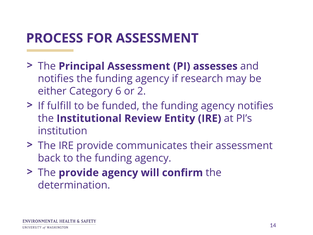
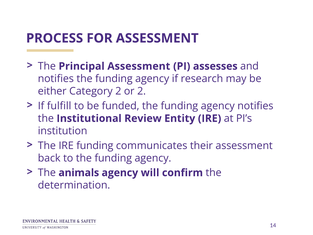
Category 6: 6 -> 2
IRE provide: provide -> funding
The provide: provide -> animals
